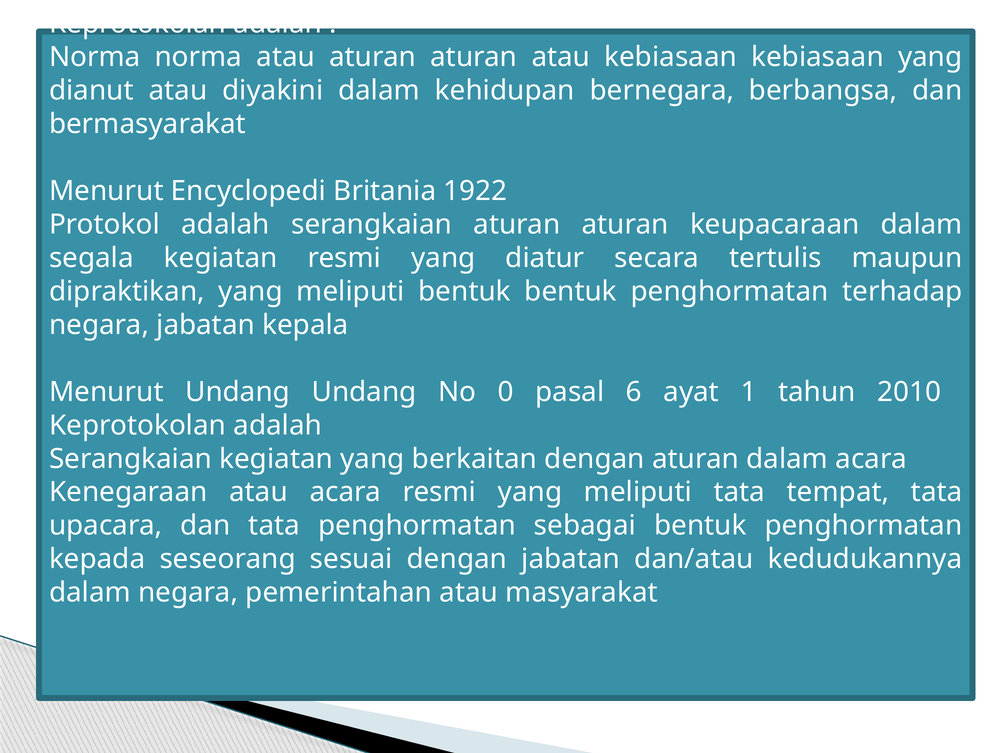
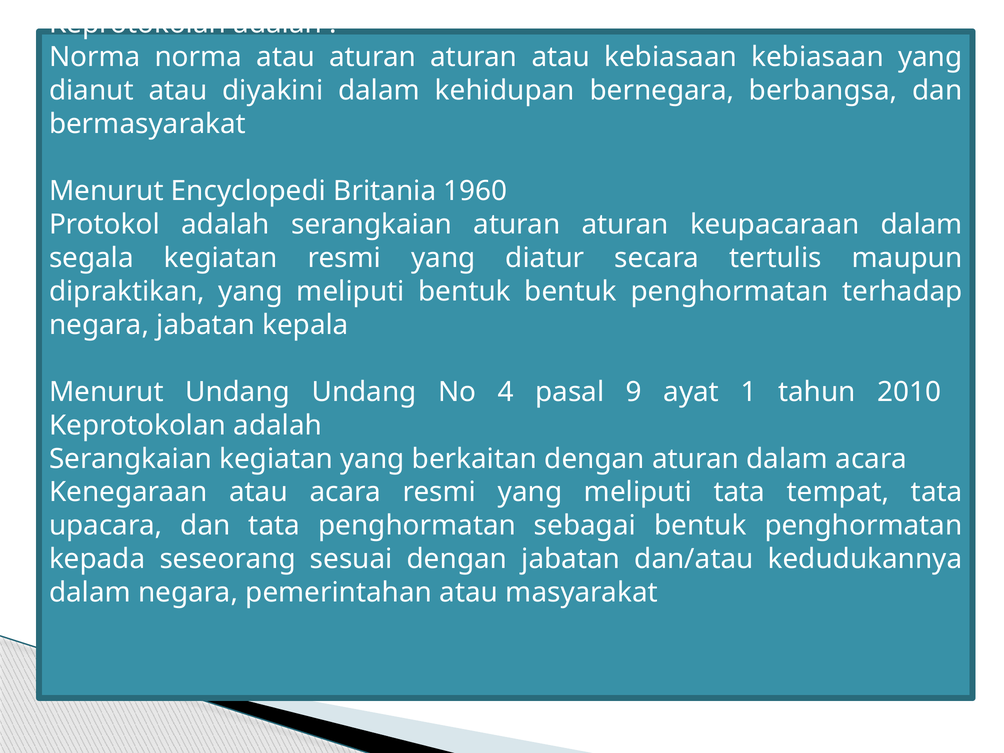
1922: 1922 -> 1960
0: 0 -> 4
6: 6 -> 9
